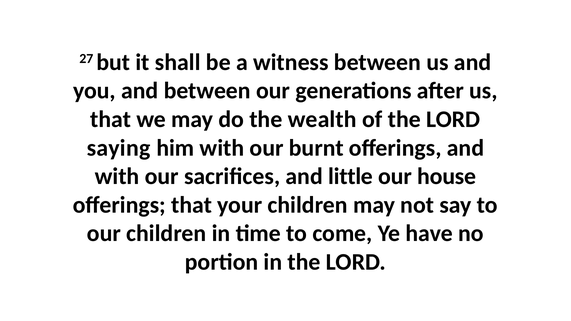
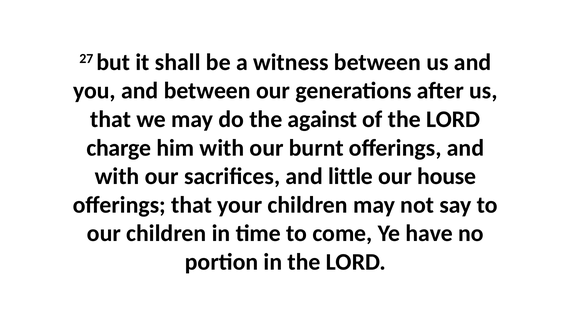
wealth: wealth -> against
saying: saying -> charge
